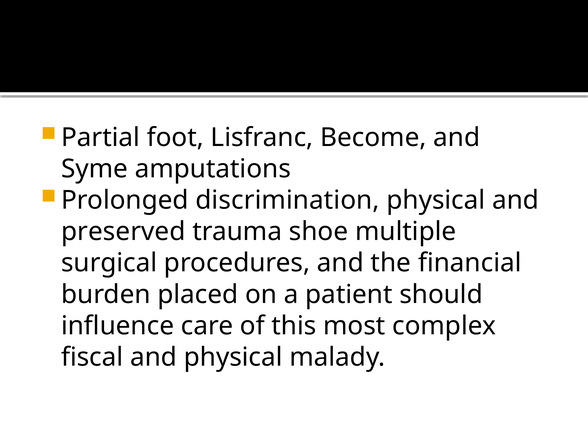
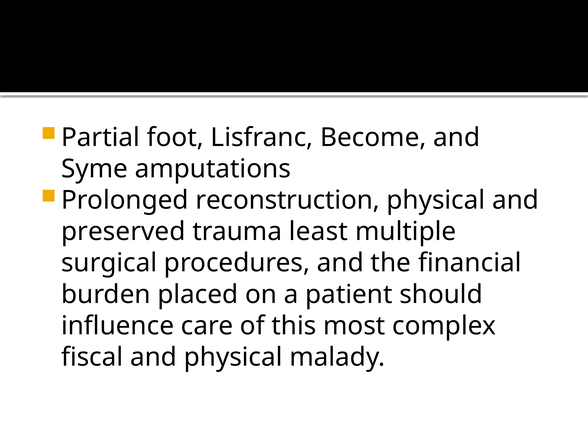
discrimination: discrimination -> reconstruction
shoe: shoe -> least
